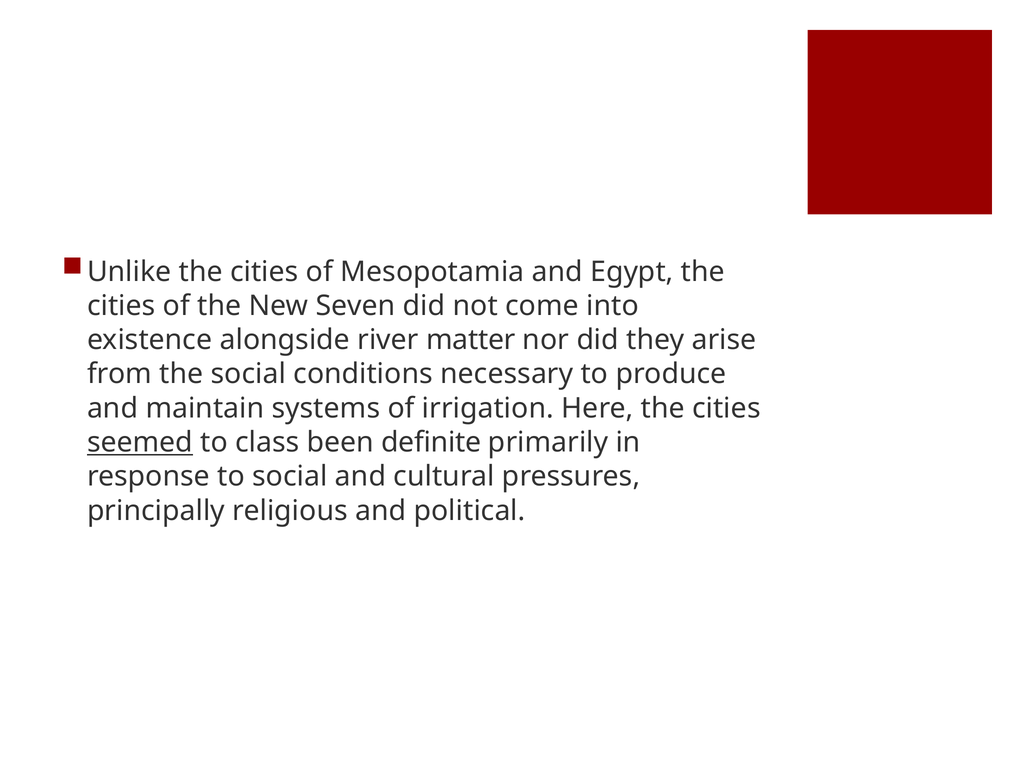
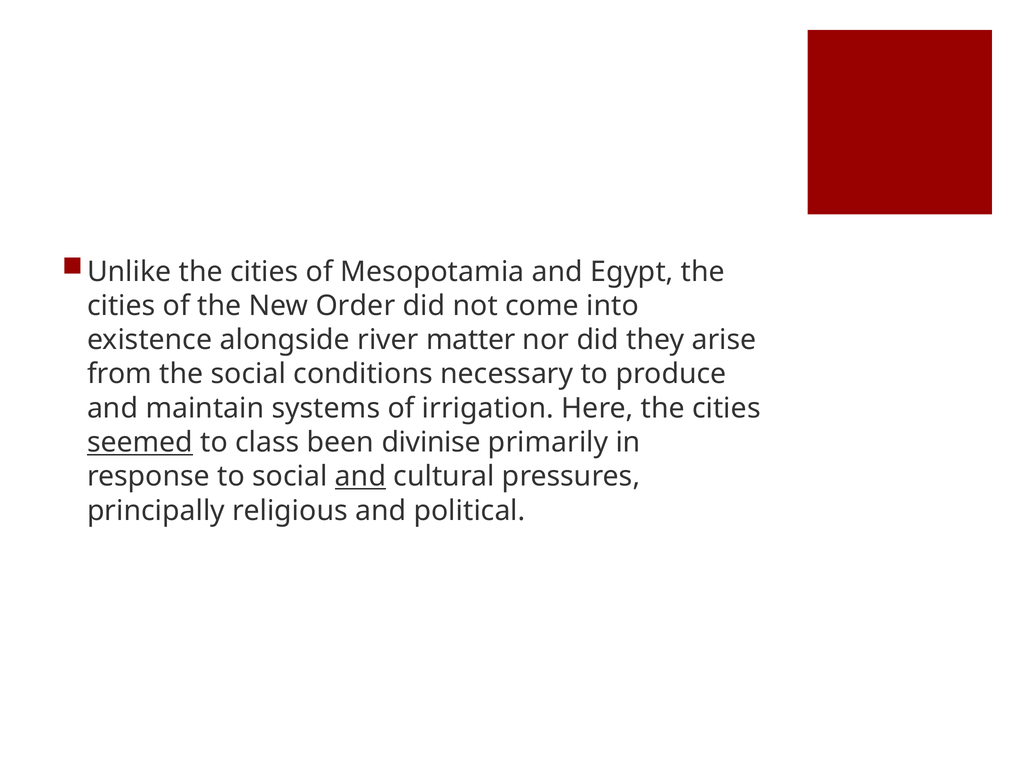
Seven: Seven -> Order
definite: definite -> divinise
and at (360, 477) underline: none -> present
